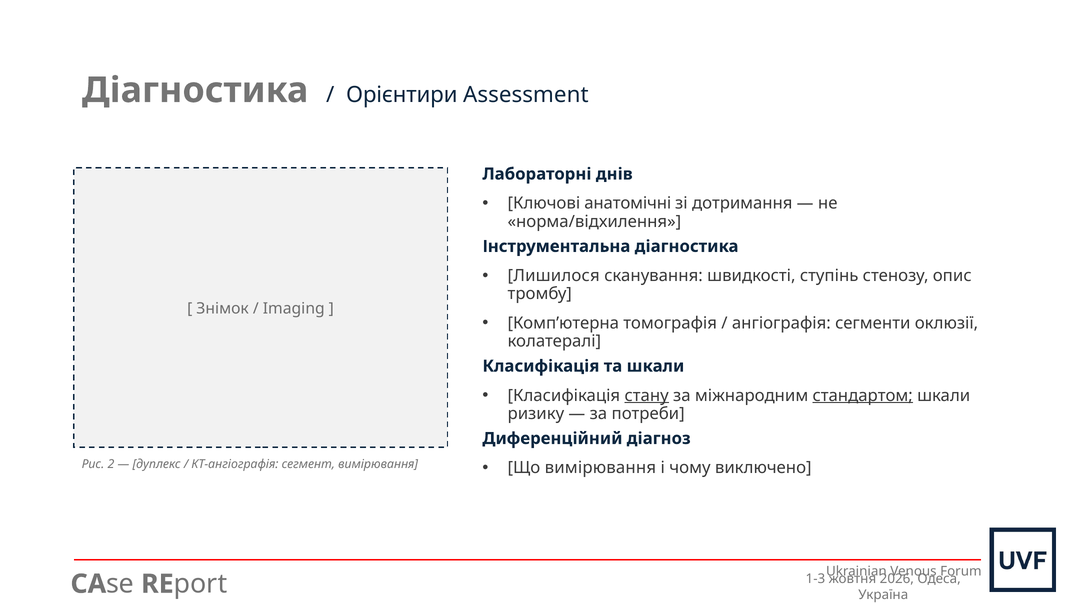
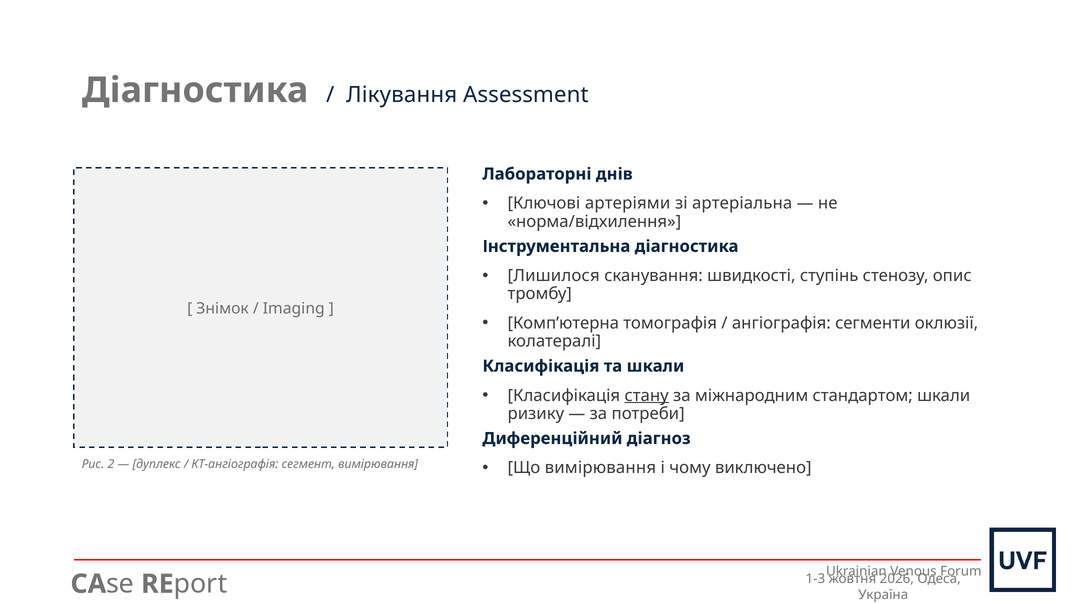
Орієнтири: Орієнтири -> Лікування
анатомічні: анатомічні -> артеріями
дотримання: дотримання -> артеріальна
стандартом underline: present -> none
